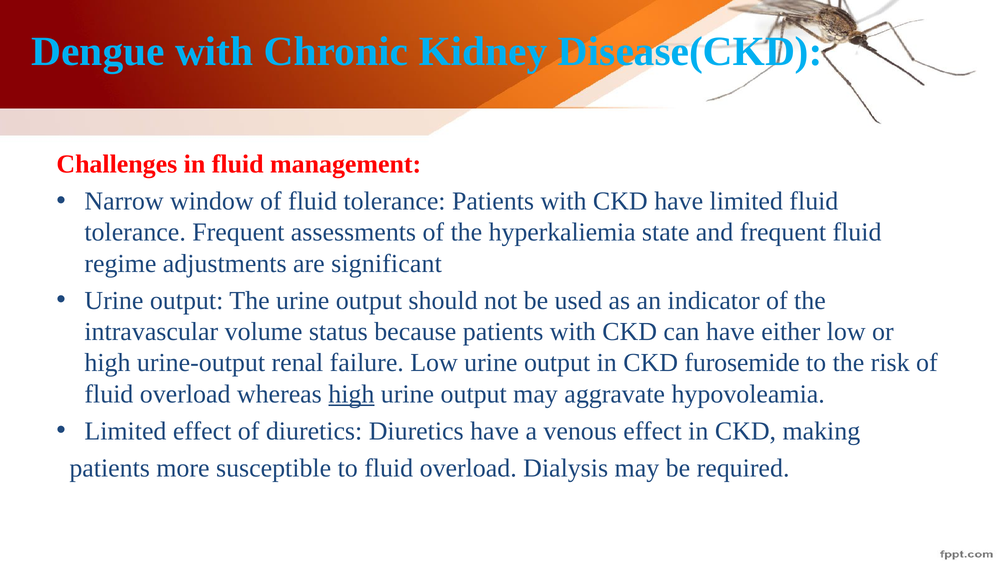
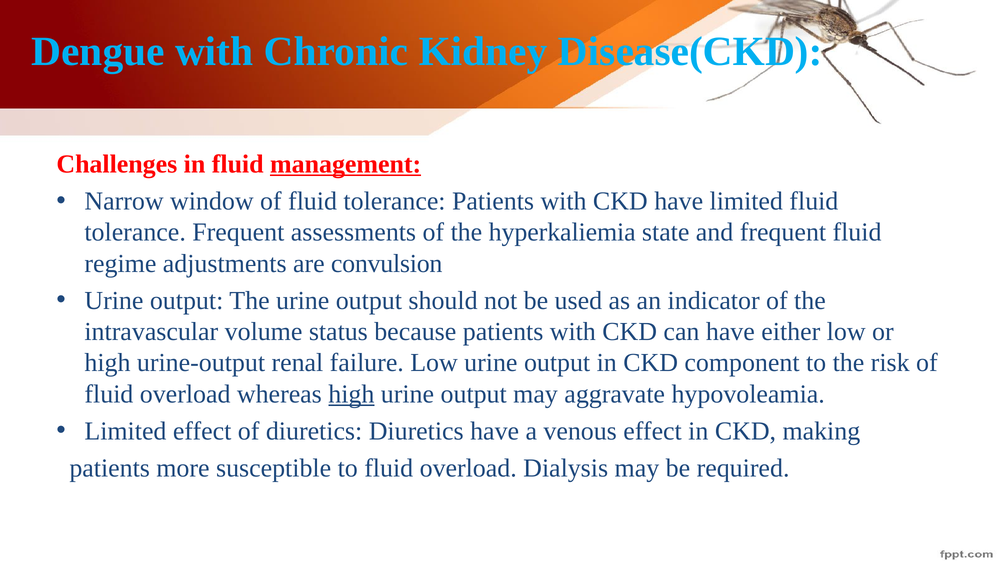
management underline: none -> present
significant: significant -> convulsion
furosemide: furosemide -> component
